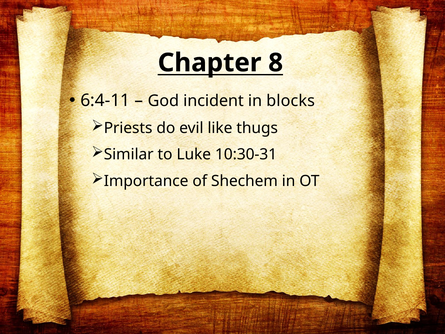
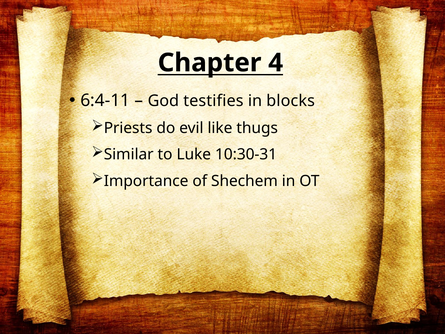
8: 8 -> 4
incident: incident -> testifies
